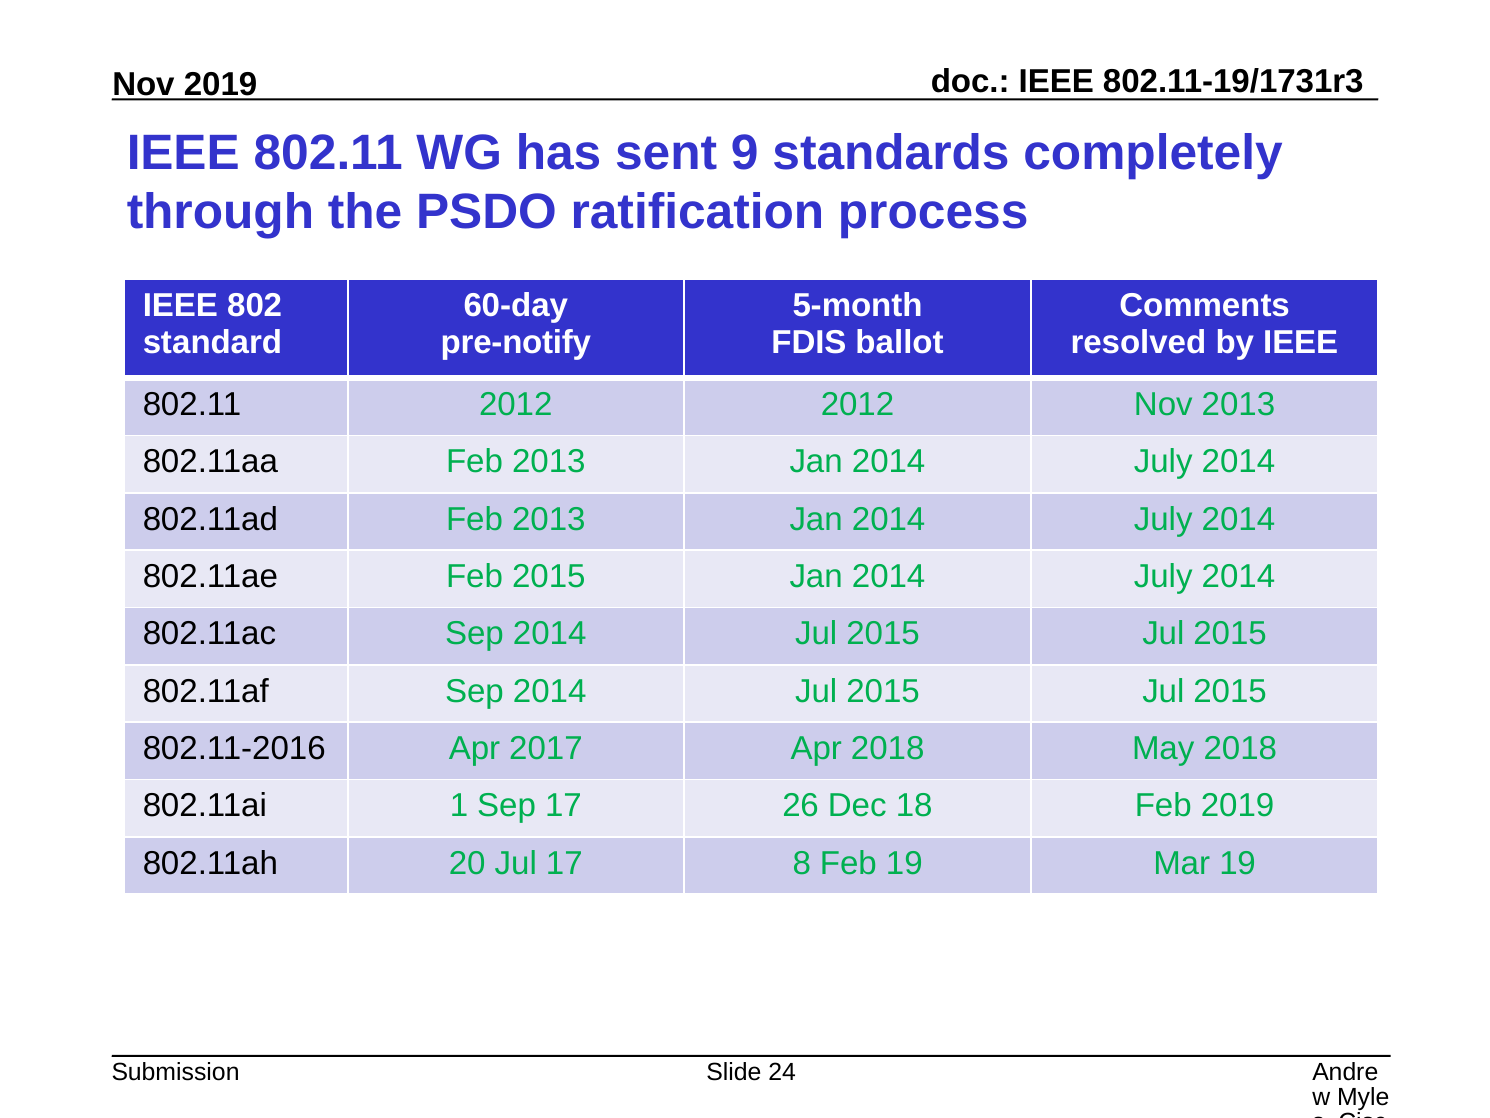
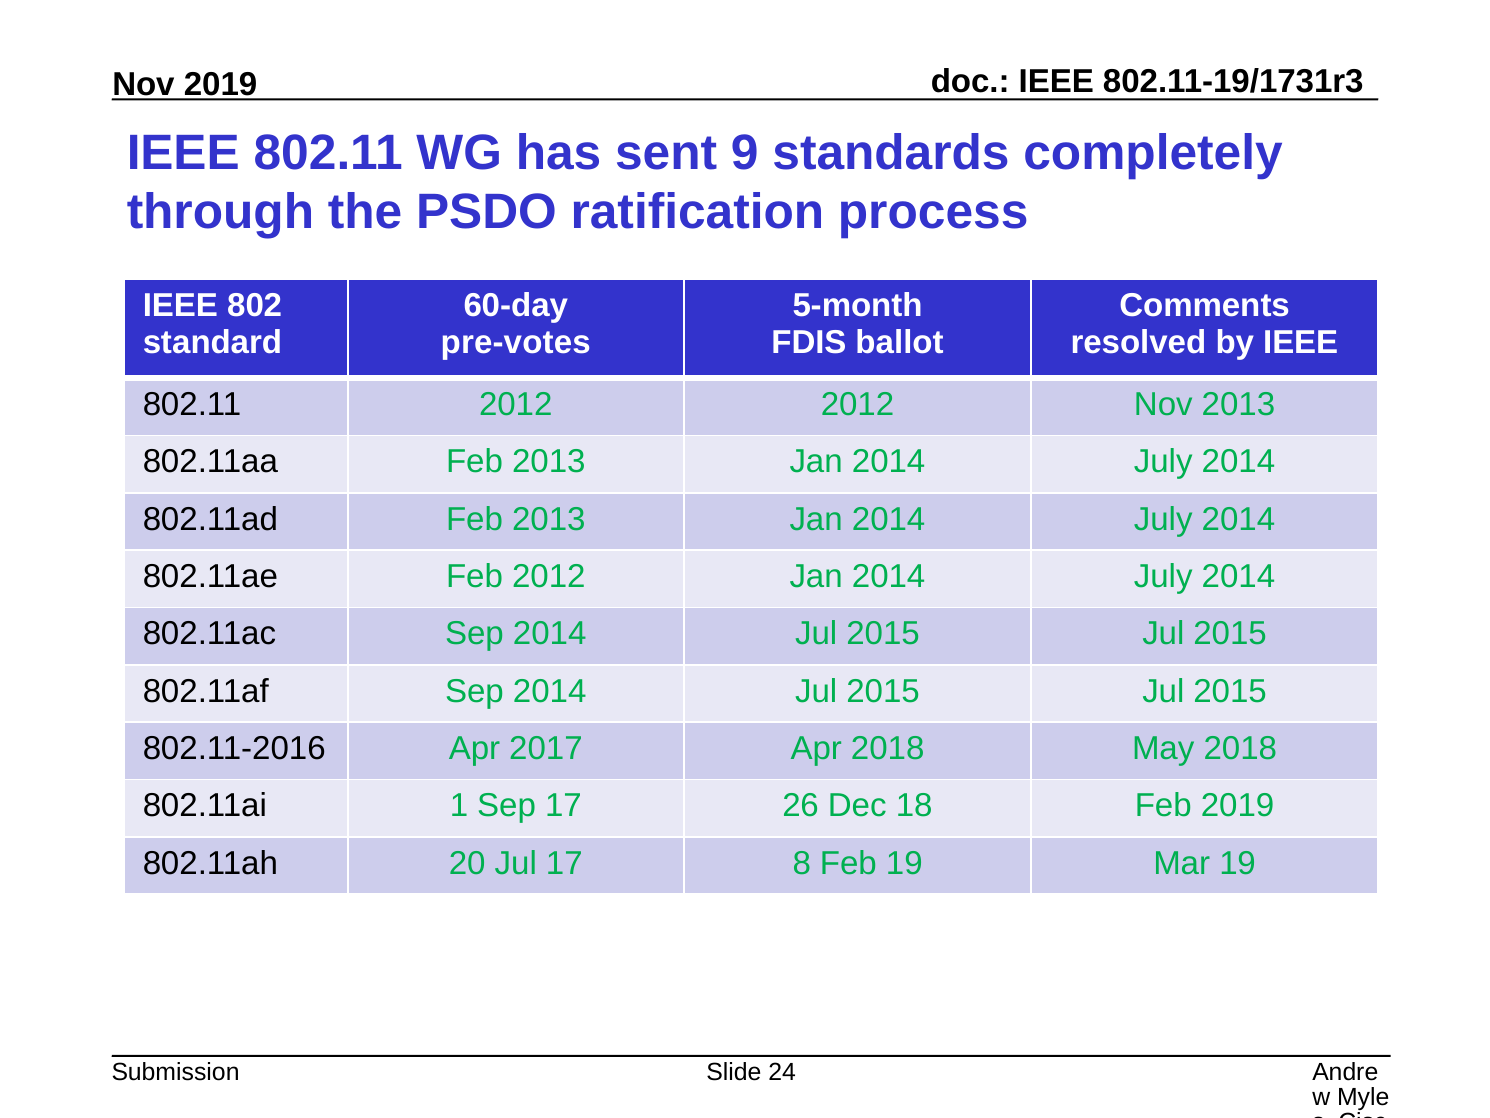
pre-notify: pre-notify -> pre-votes
Feb 2015: 2015 -> 2012
